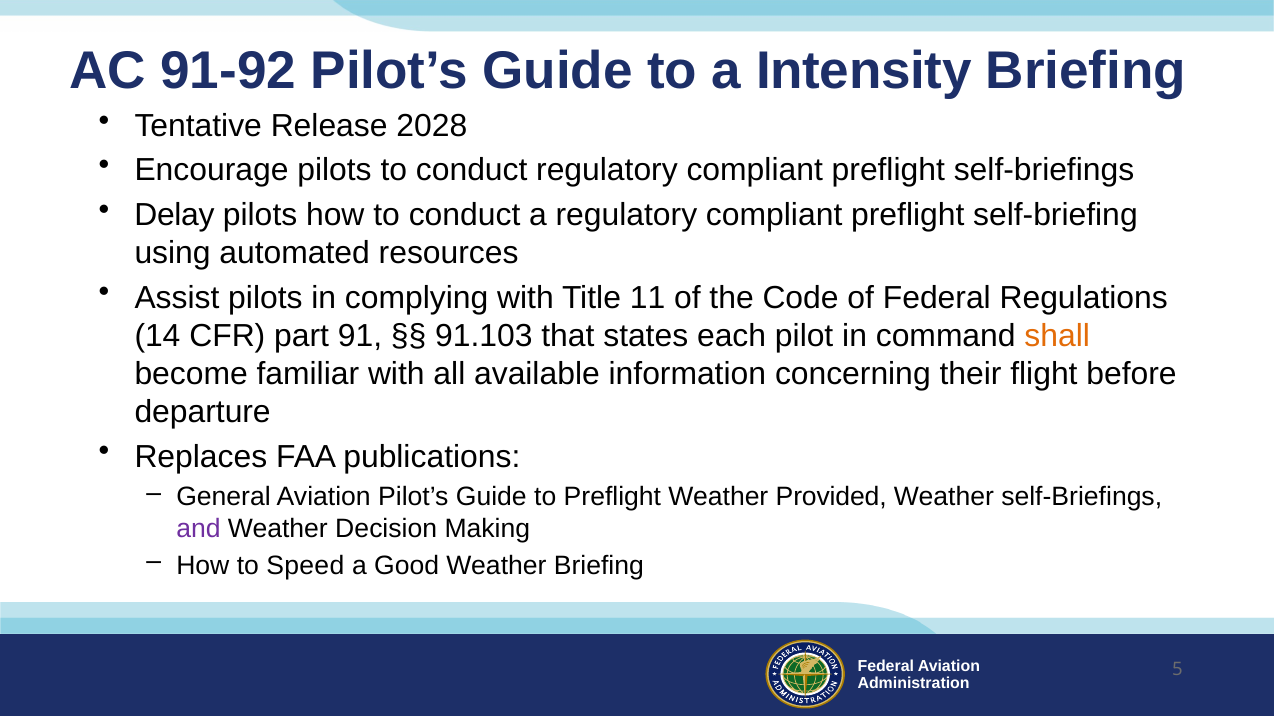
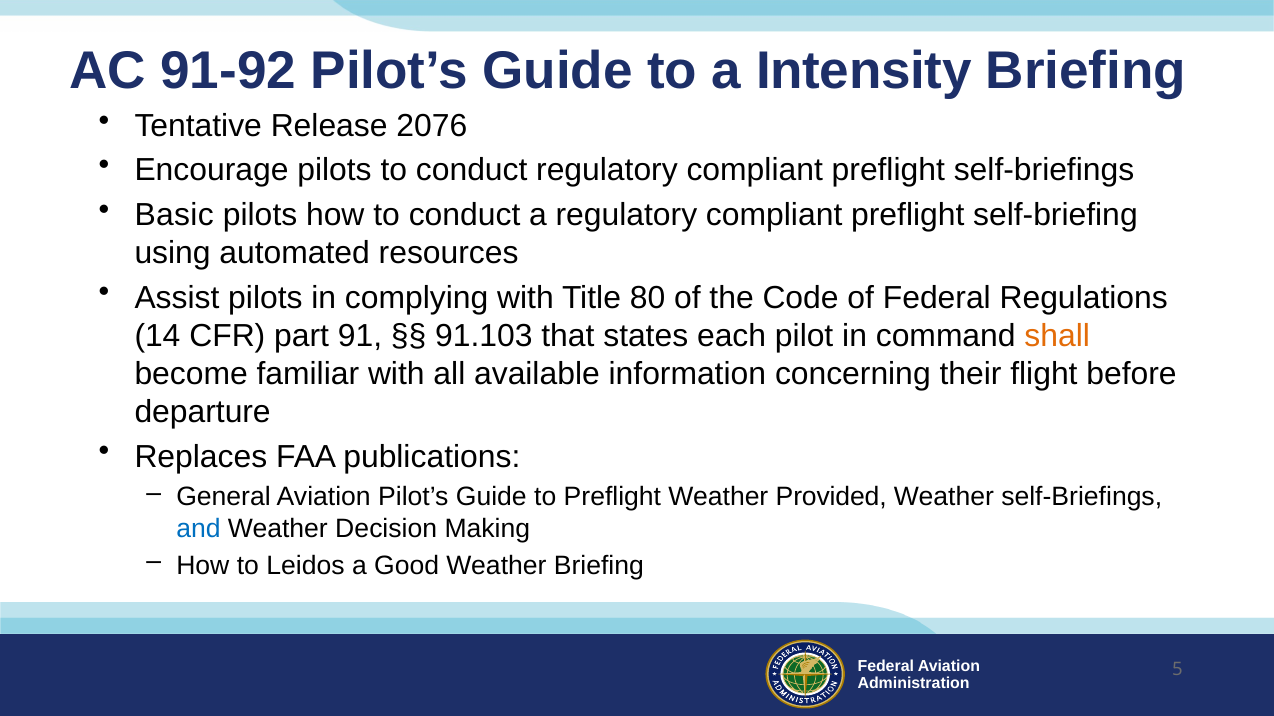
2028: 2028 -> 2076
Delay: Delay -> Basic
11: 11 -> 80
and colour: purple -> blue
Speed: Speed -> Leidos
